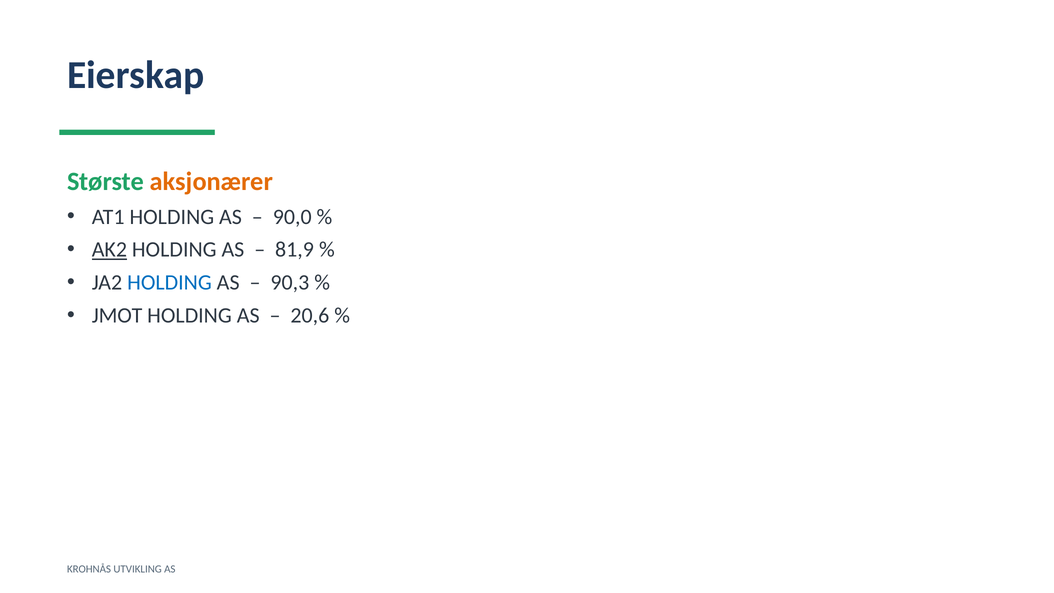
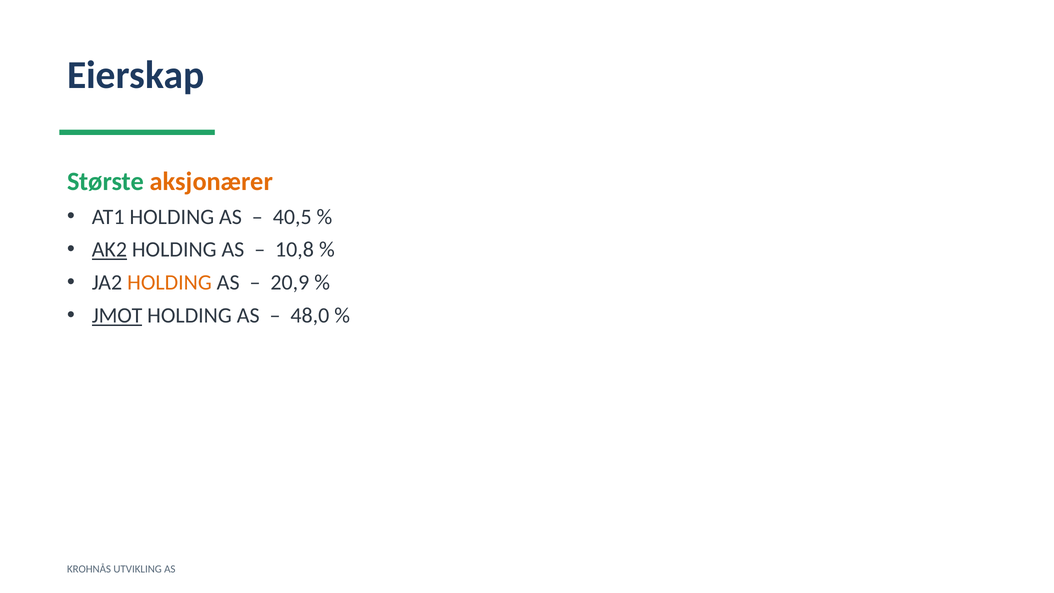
90,0: 90,0 -> 40,5
81,9: 81,9 -> 10,8
HOLDING at (169, 283) colour: blue -> orange
90,3: 90,3 -> 20,9
JMOT underline: none -> present
20,6: 20,6 -> 48,0
